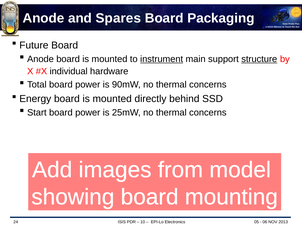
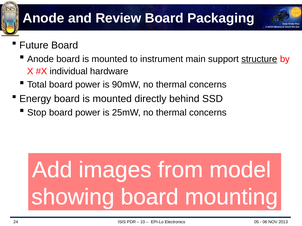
Spares: Spares -> Review
instrument underline: present -> none
Start: Start -> Stop
